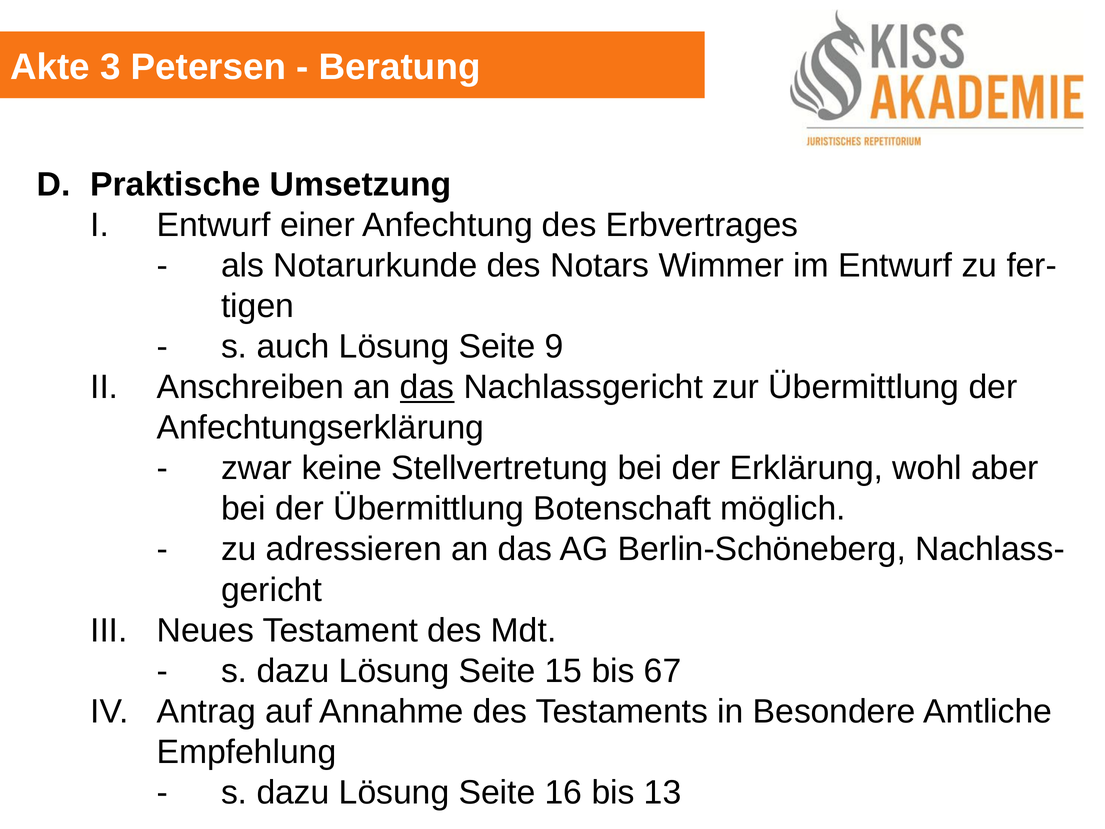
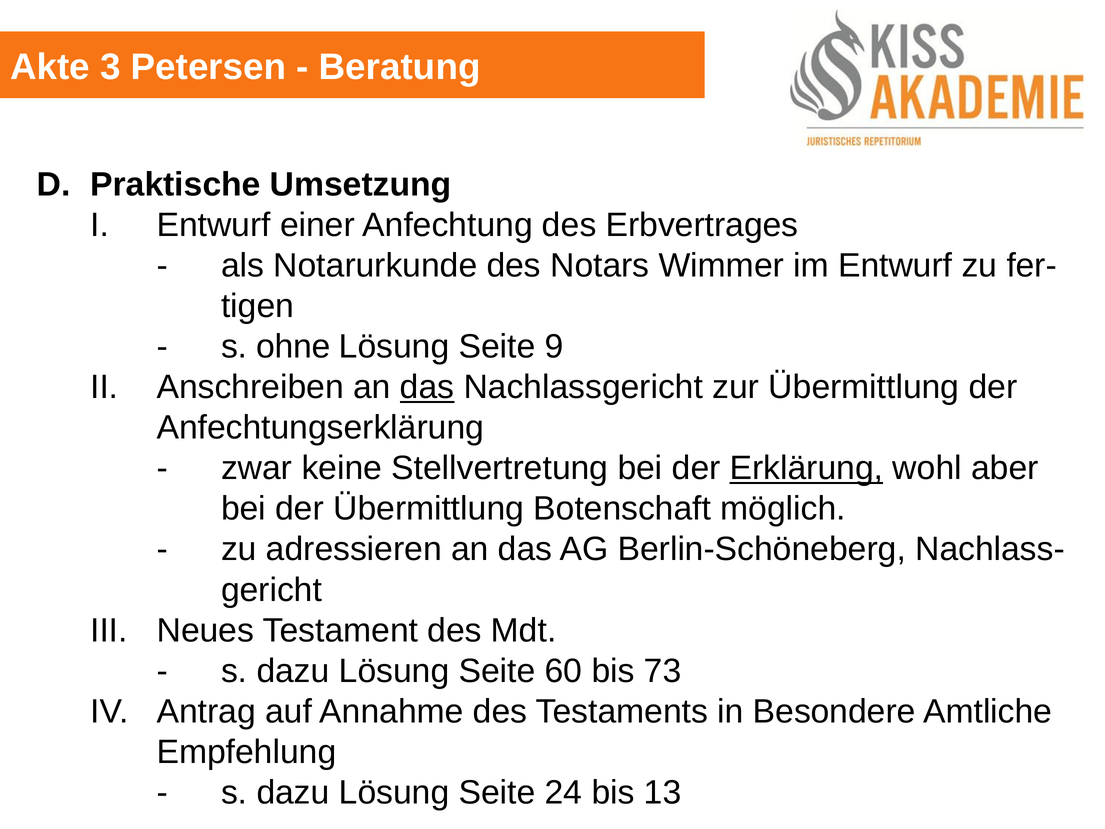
auch: auch -> ohne
Erklärung underline: none -> present
15: 15 -> 60
67: 67 -> 73
16: 16 -> 24
